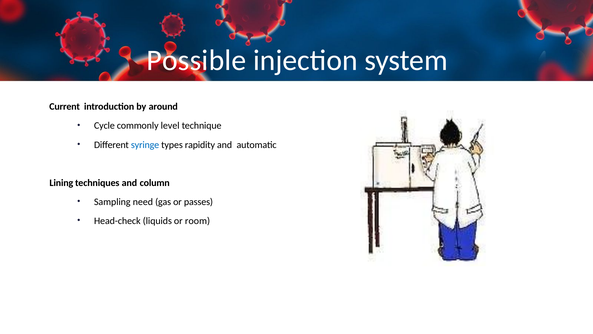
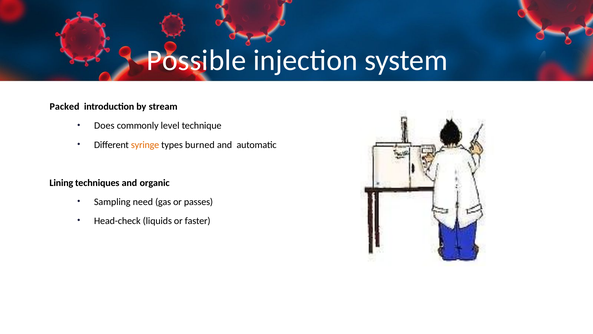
Current: Current -> Packed
around: around -> stream
Cycle: Cycle -> Does
syringe colour: blue -> orange
rapidity: rapidity -> burned
column: column -> organic
room: room -> faster
